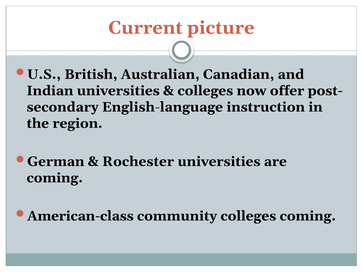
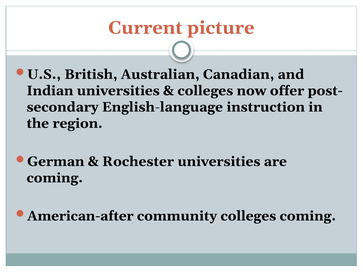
American-class: American-class -> American-after
